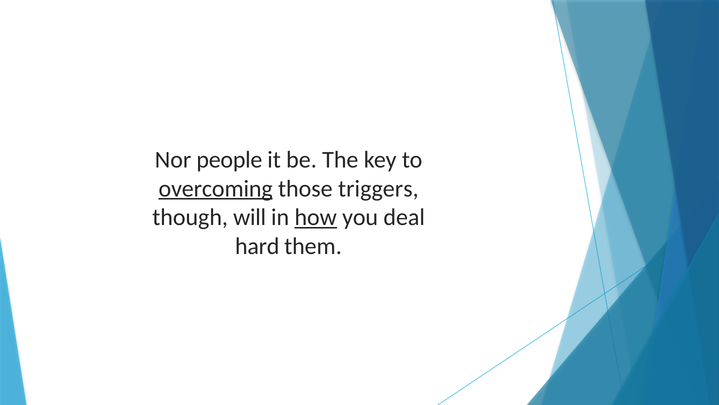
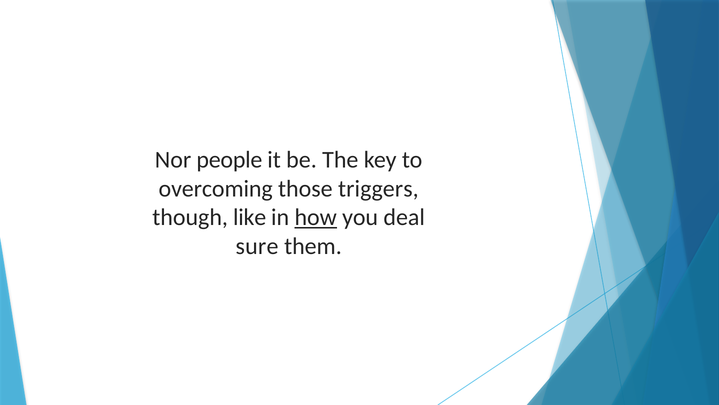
overcoming underline: present -> none
will: will -> like
hard: hard -> sure
